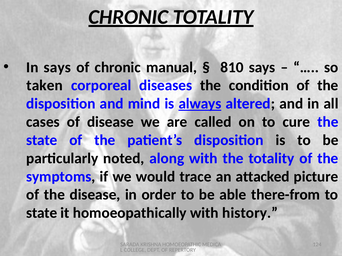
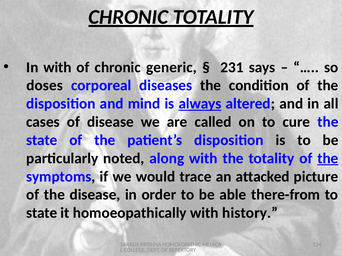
In says: says -> with
manual: manual -> generic
810: 810 -> 231
taken: taken -> doses
the at (328, 159) underline: none -> present
